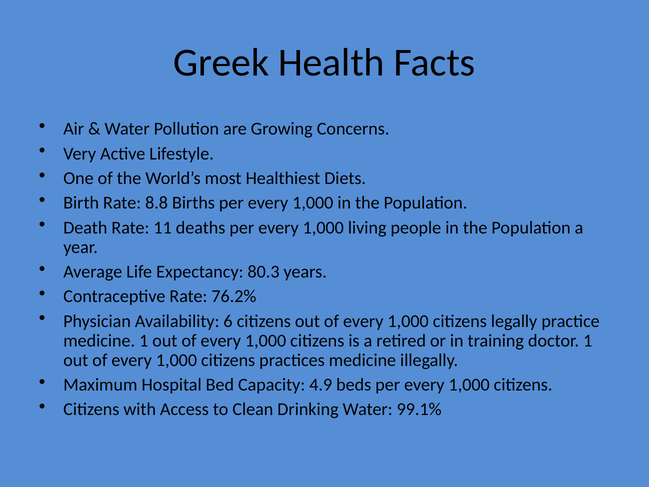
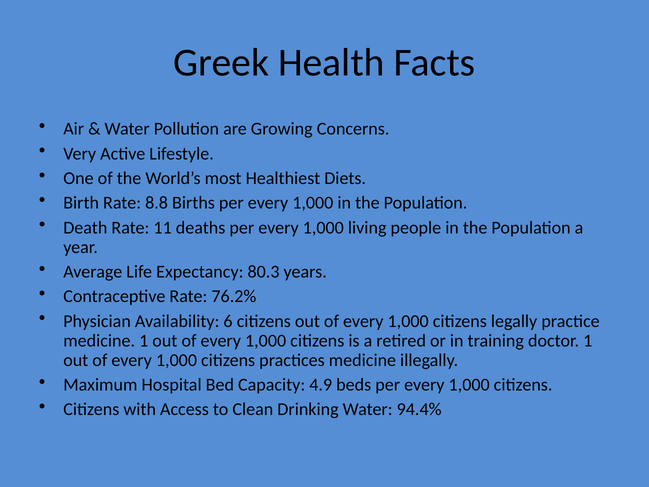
99.1%: 99.1% -> 94.4%
